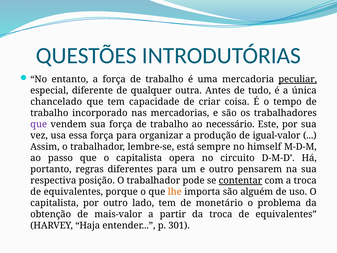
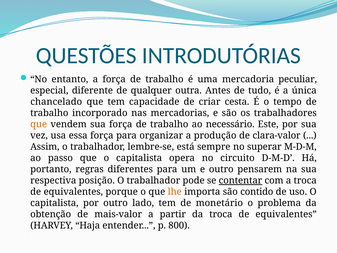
peculiar underline: present -> none
coisa: coisa -> cesta
que at (39, 124) colour: purple -> orange
igual-valor: igual-valor -> clara-valor
himself: himself -> superar
alguém: alguém -> contido
301: 301 -> 800
